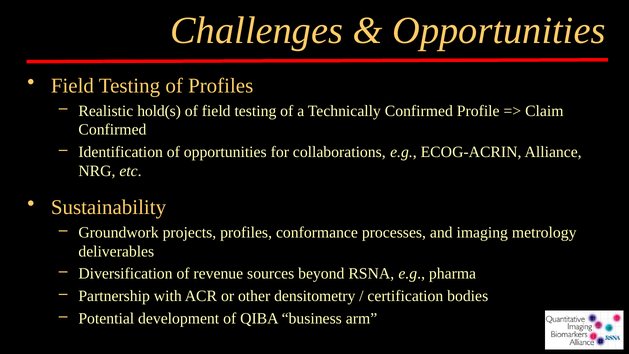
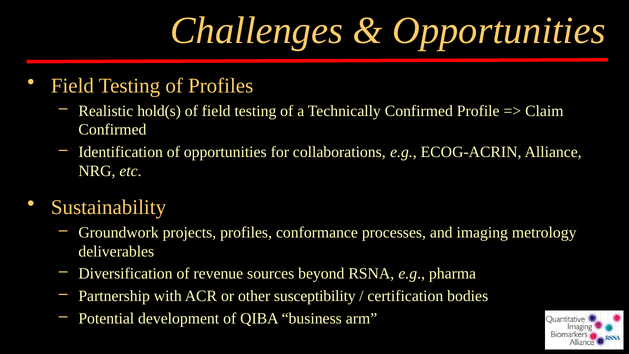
densitometry: densitometry -> susceptibility
